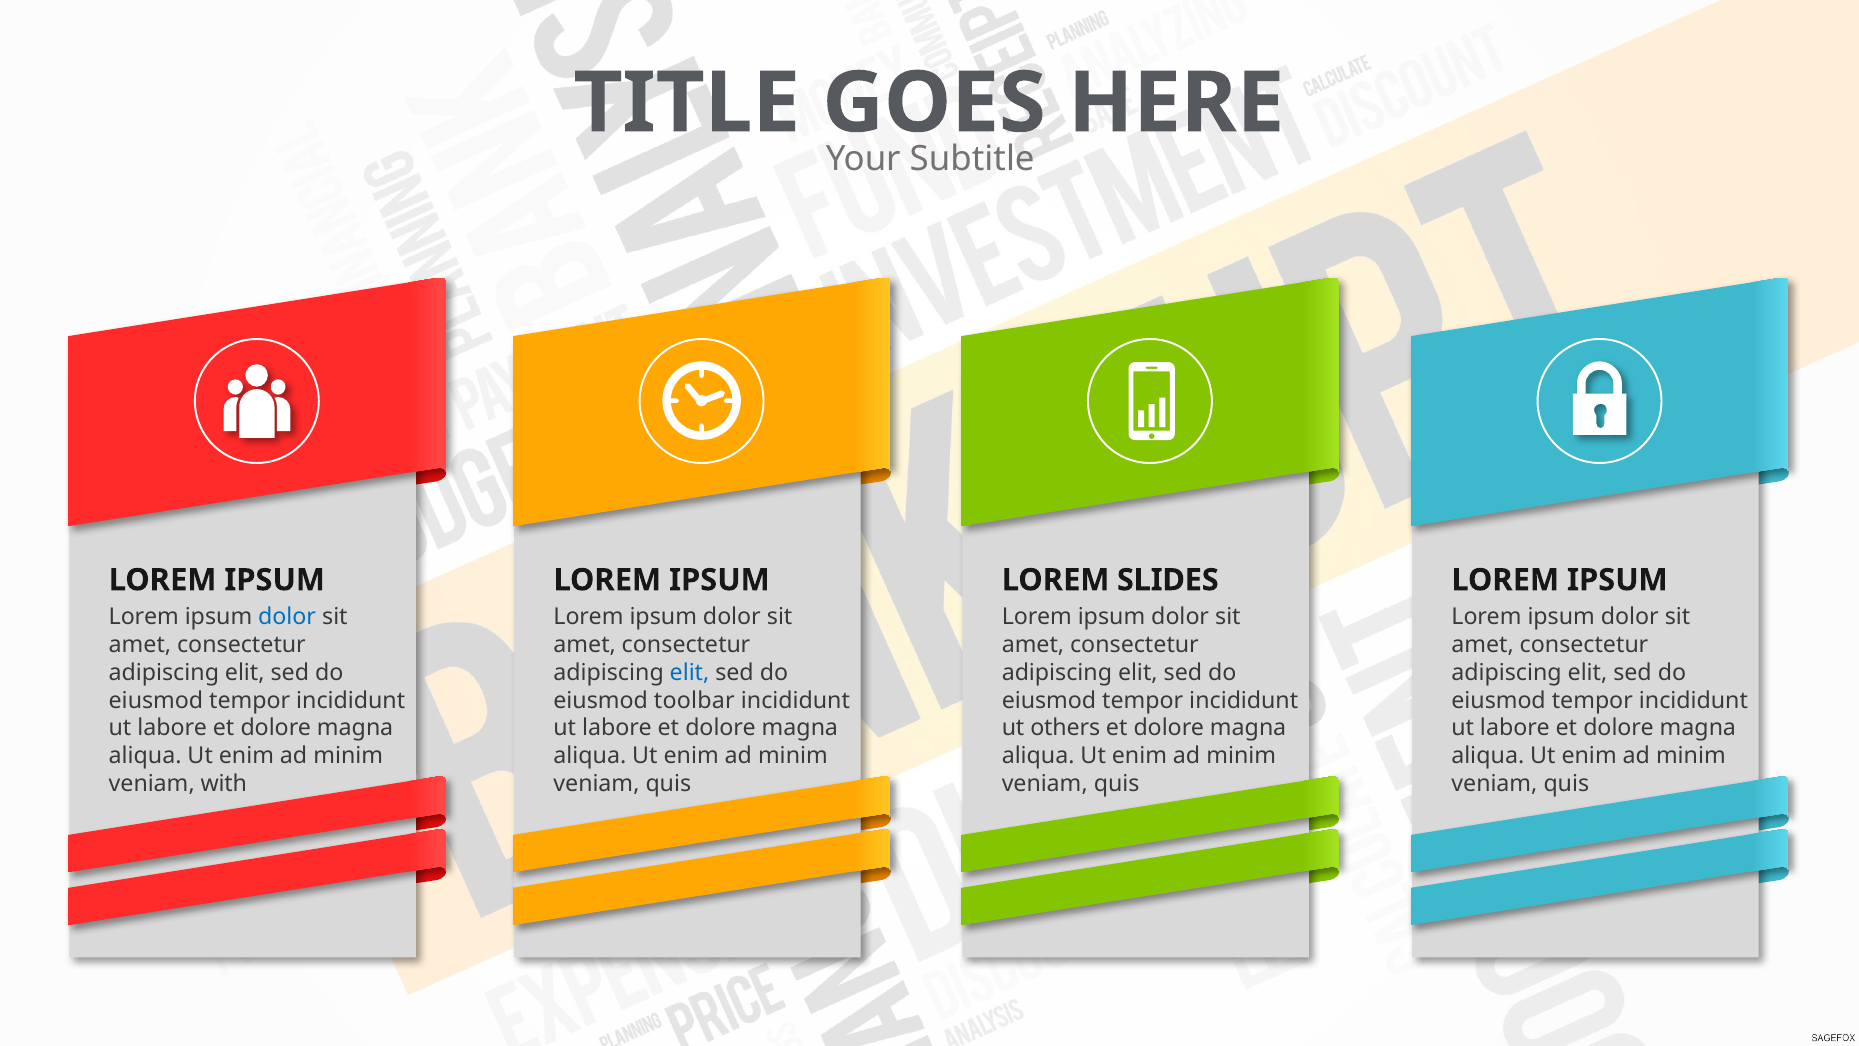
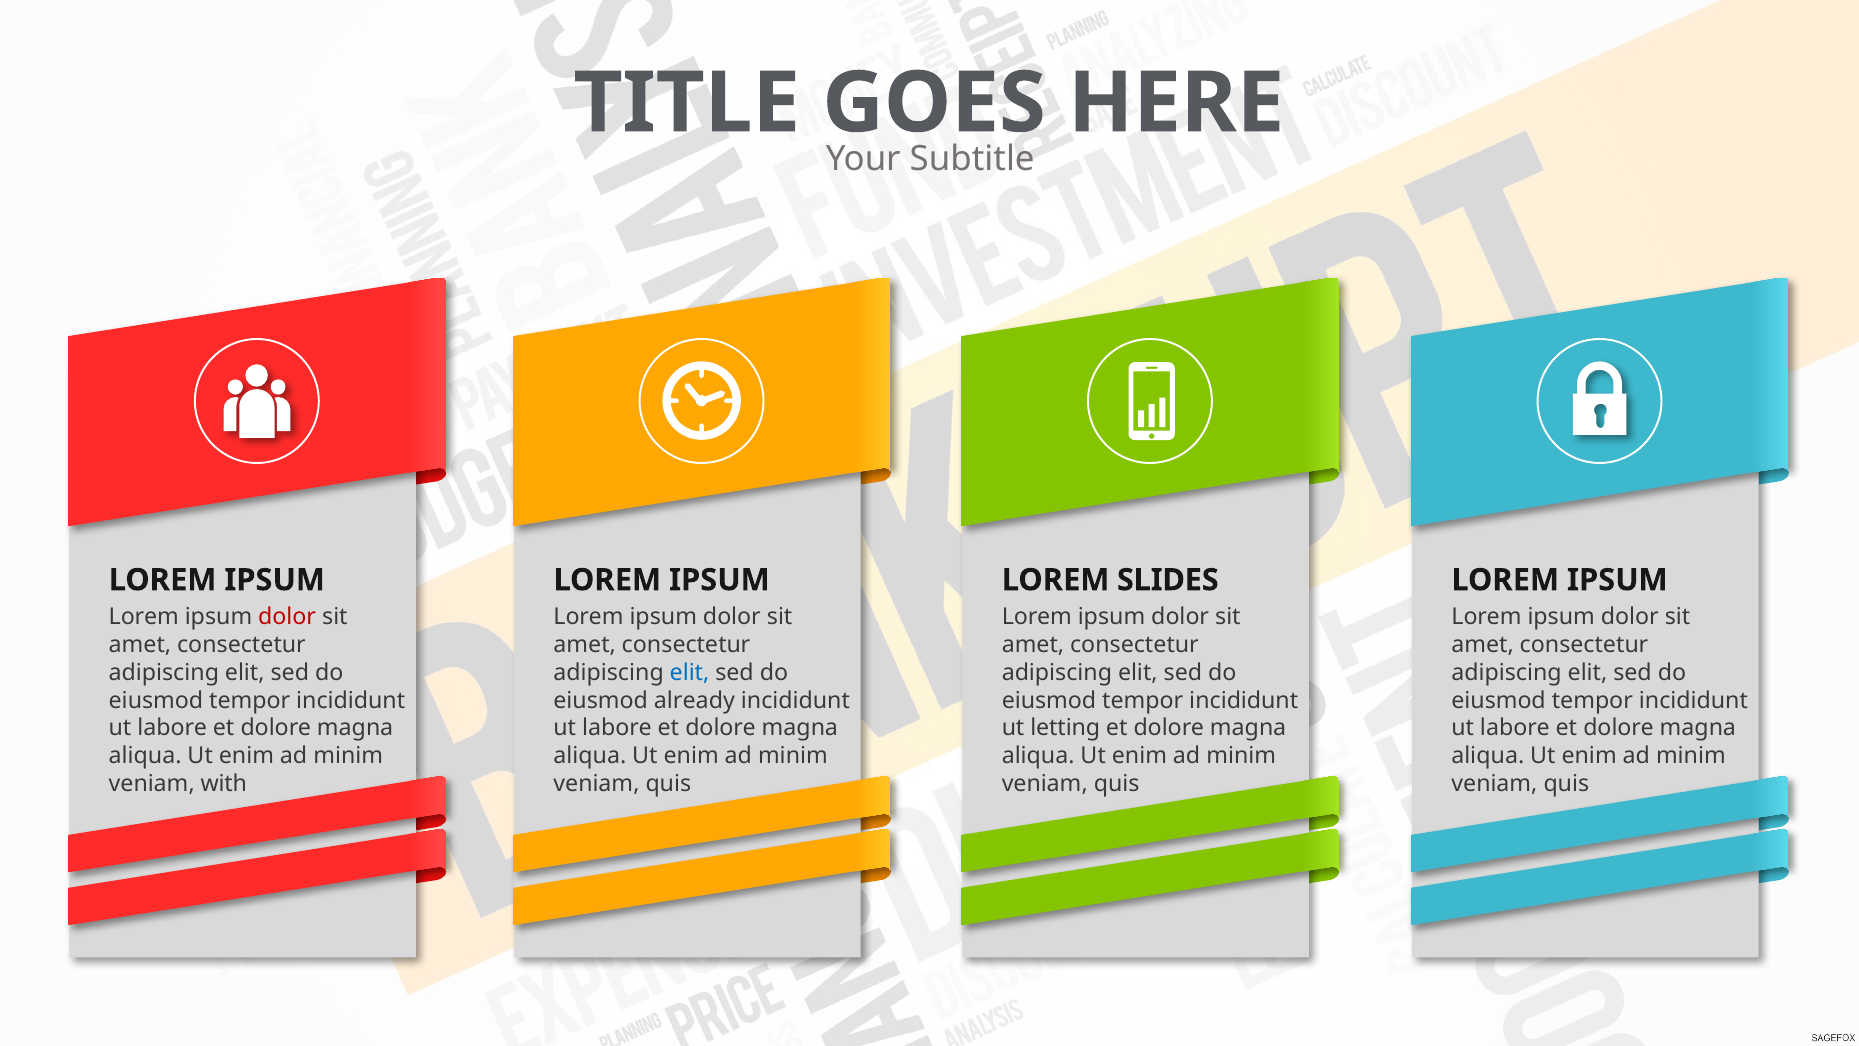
dolor at (287, 617) colour: blue -> red
toolbar: toolbar -> already
others: others -> letting
